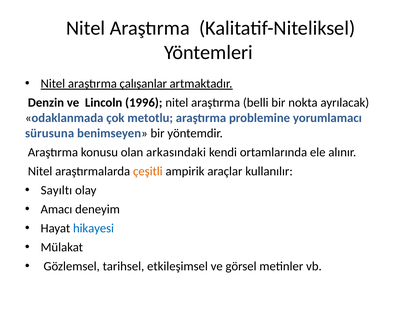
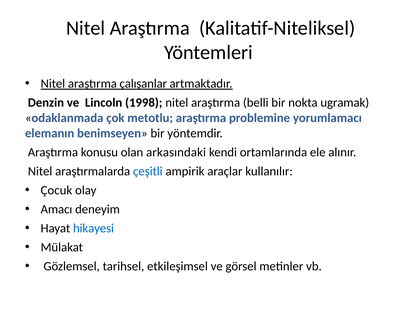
1996: 1996 -> 1998
ayrılacak: ayrılacak -> ugramak
sürusuna: sürusuna -> elemanın
çeşitli colour: orange -> blue
Sayıltı: Sayıltı -> Çocuk
